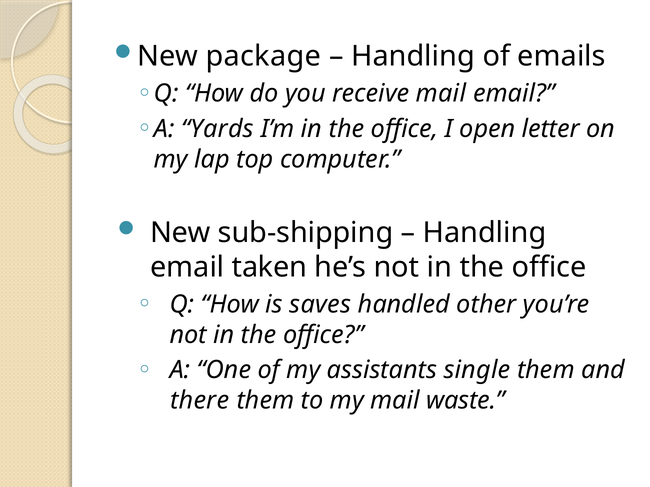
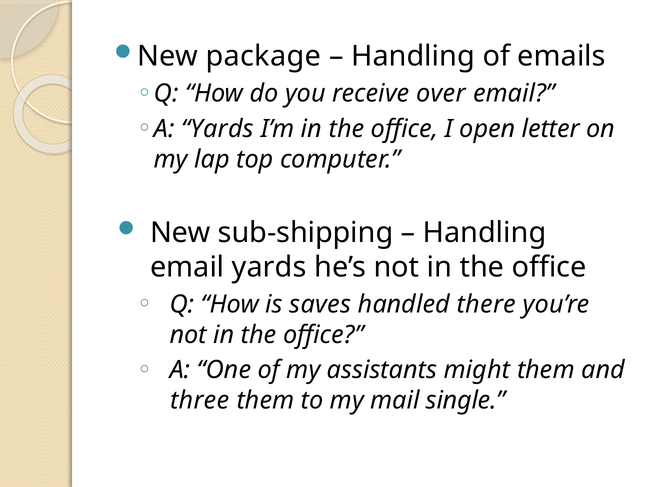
receive mail: mail -> over
email taken: taken -> yards
other: other -> there
single: single -> might
there: there -> three
waste: waste -> single
